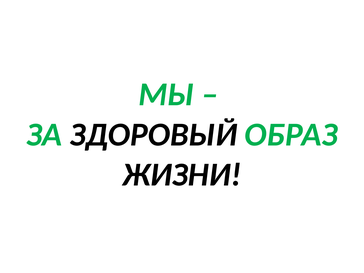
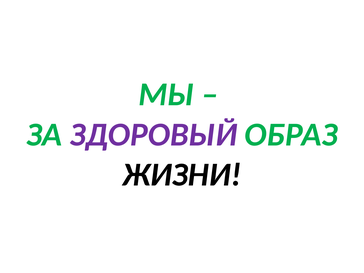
ЗДОРОВЫЙ colour: black -> purple
